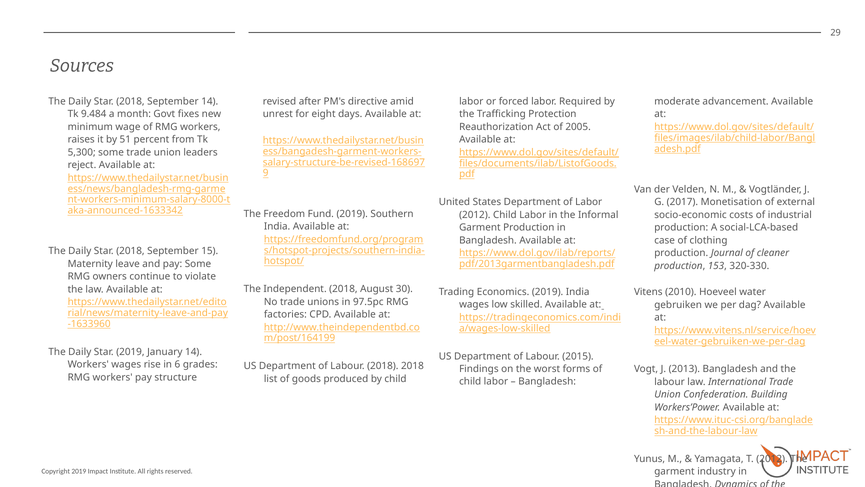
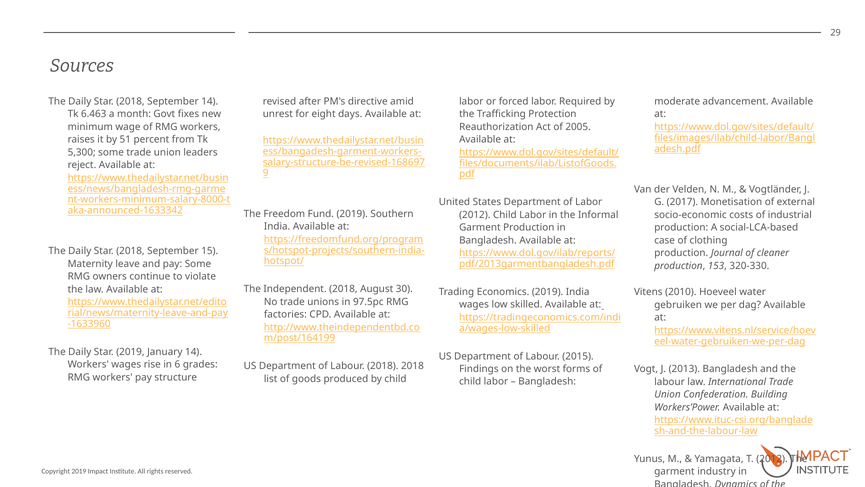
9.484: 9.484 -> 6.463
